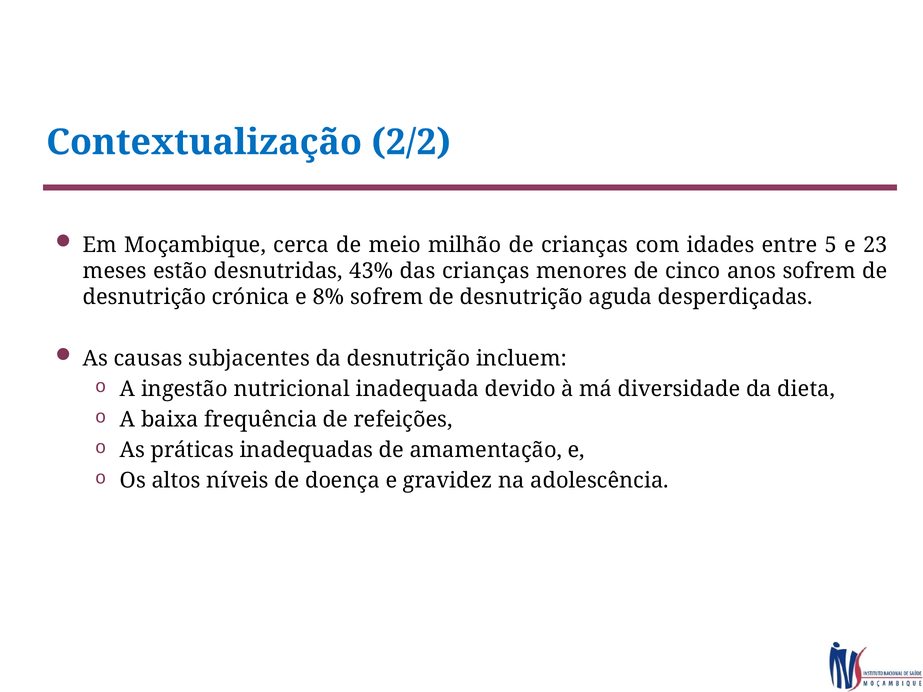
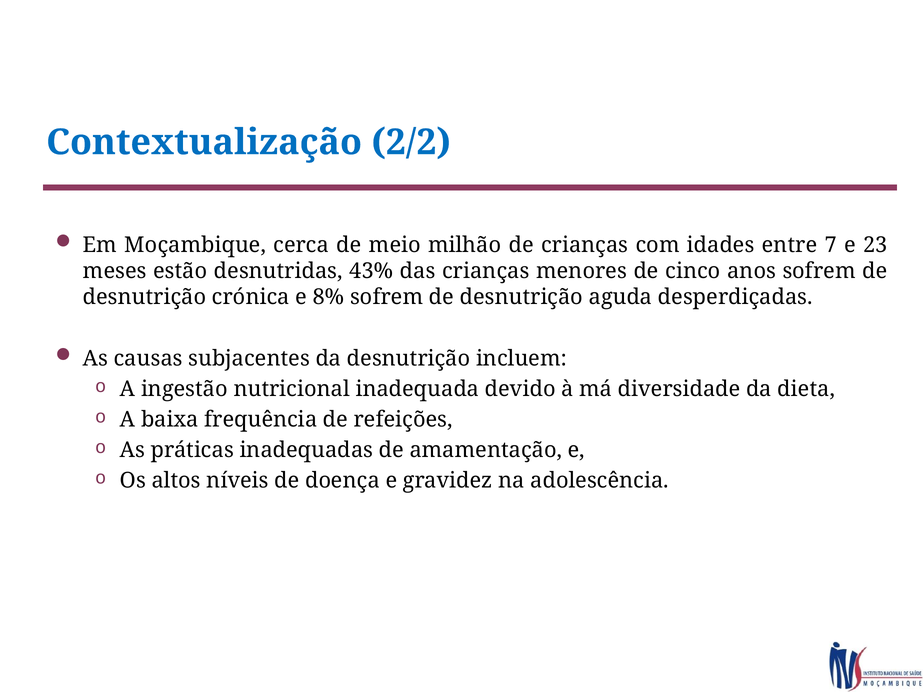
5: 5 -> 7
